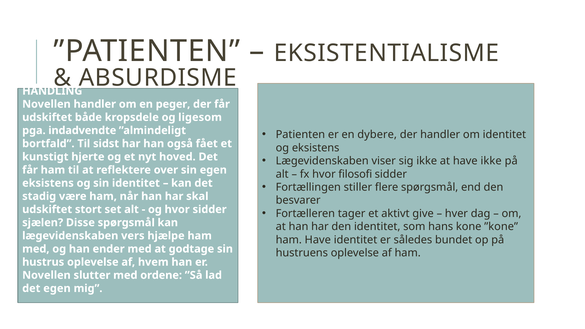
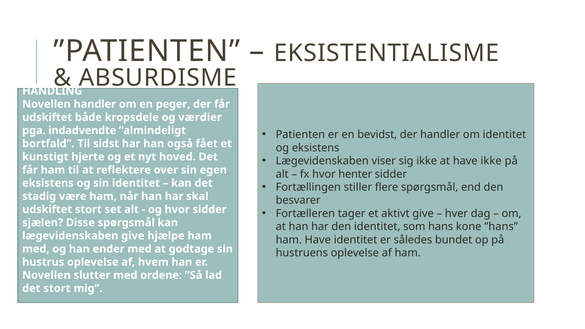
ligesom: ligesom -> værdier
dybere: dybere -> bevidst
filosofi: filosofi -> henter
”kone: ”kone -> ”hans
lægevidenskaben vers: vers -> give
det egen: egen -> stort
